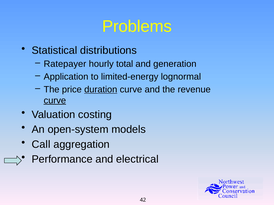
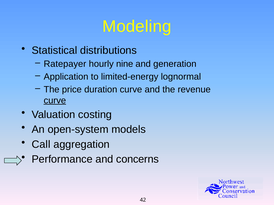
Problems: Problems -> Modeling
total: total -> nine
duration underline: present -> none
electrical: electrical -> concerns
